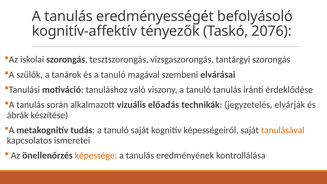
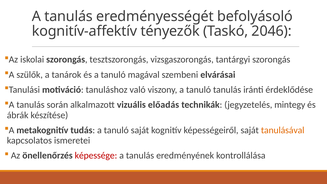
2076: 2076 -> 2046
elvárják: elvárják -> mintegy
képessége colour: orange -> red
